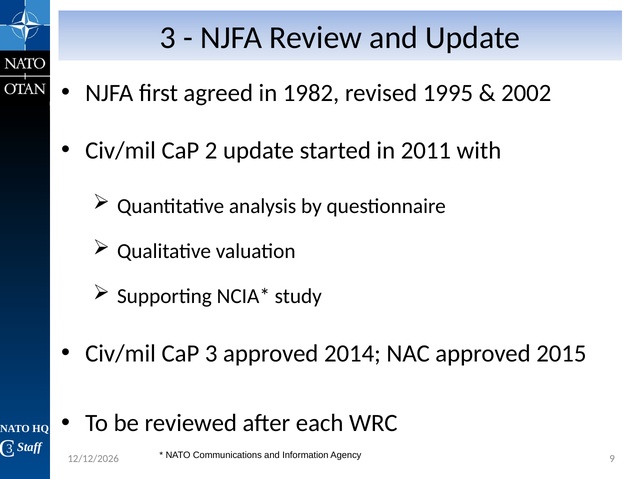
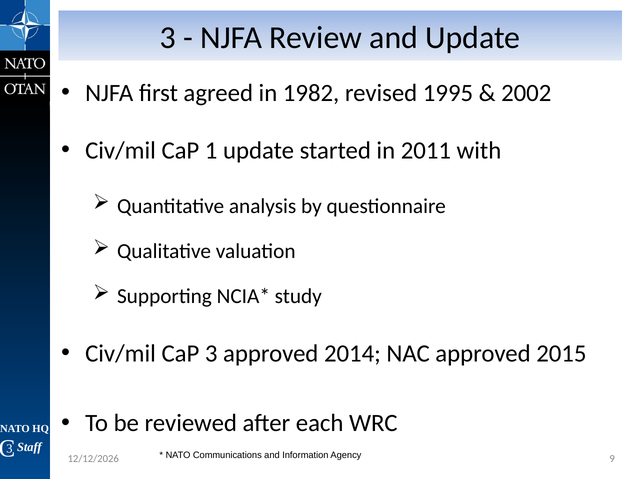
2: 2 -> 1
